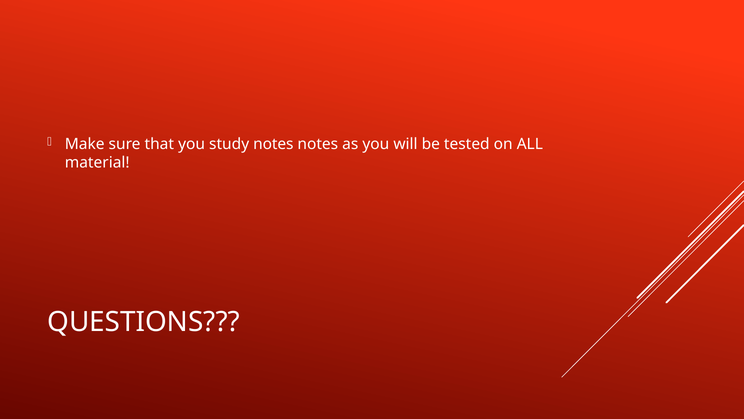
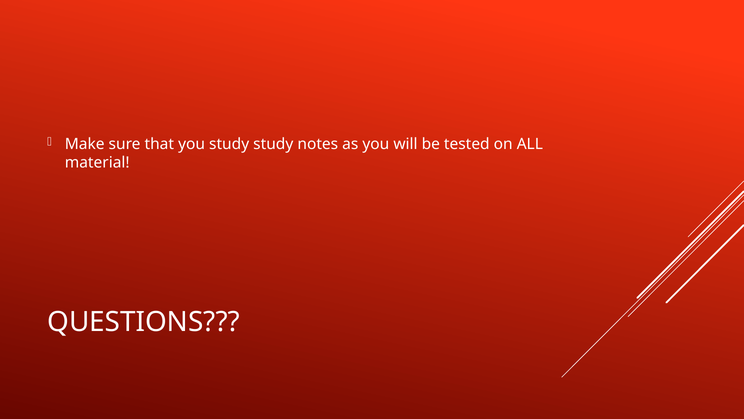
study notes: notes -> study
